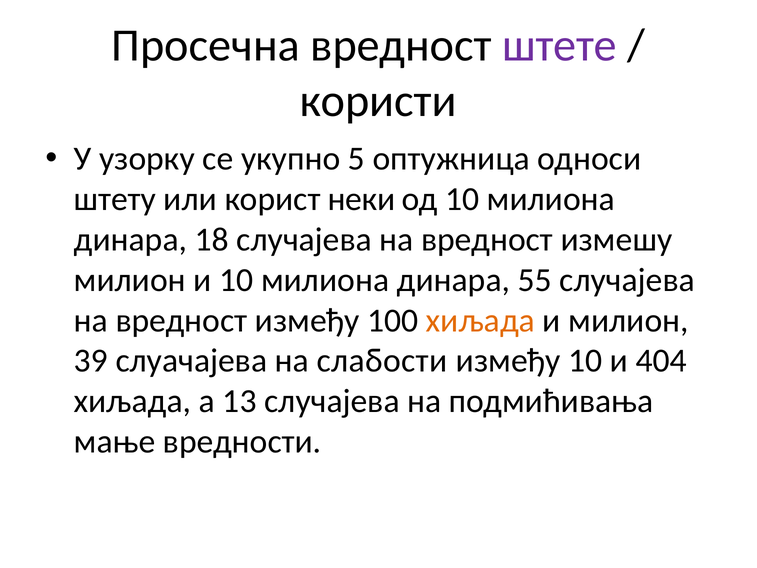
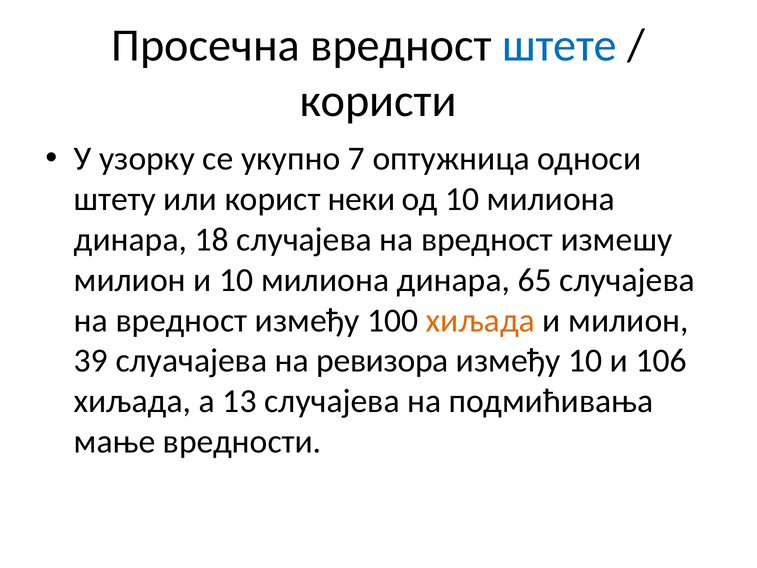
штете colour: purple -> blue
5: 5 -> 7
55: 55 -> 65
слабости: слабости -> ревизора
404: 404 -> 106
